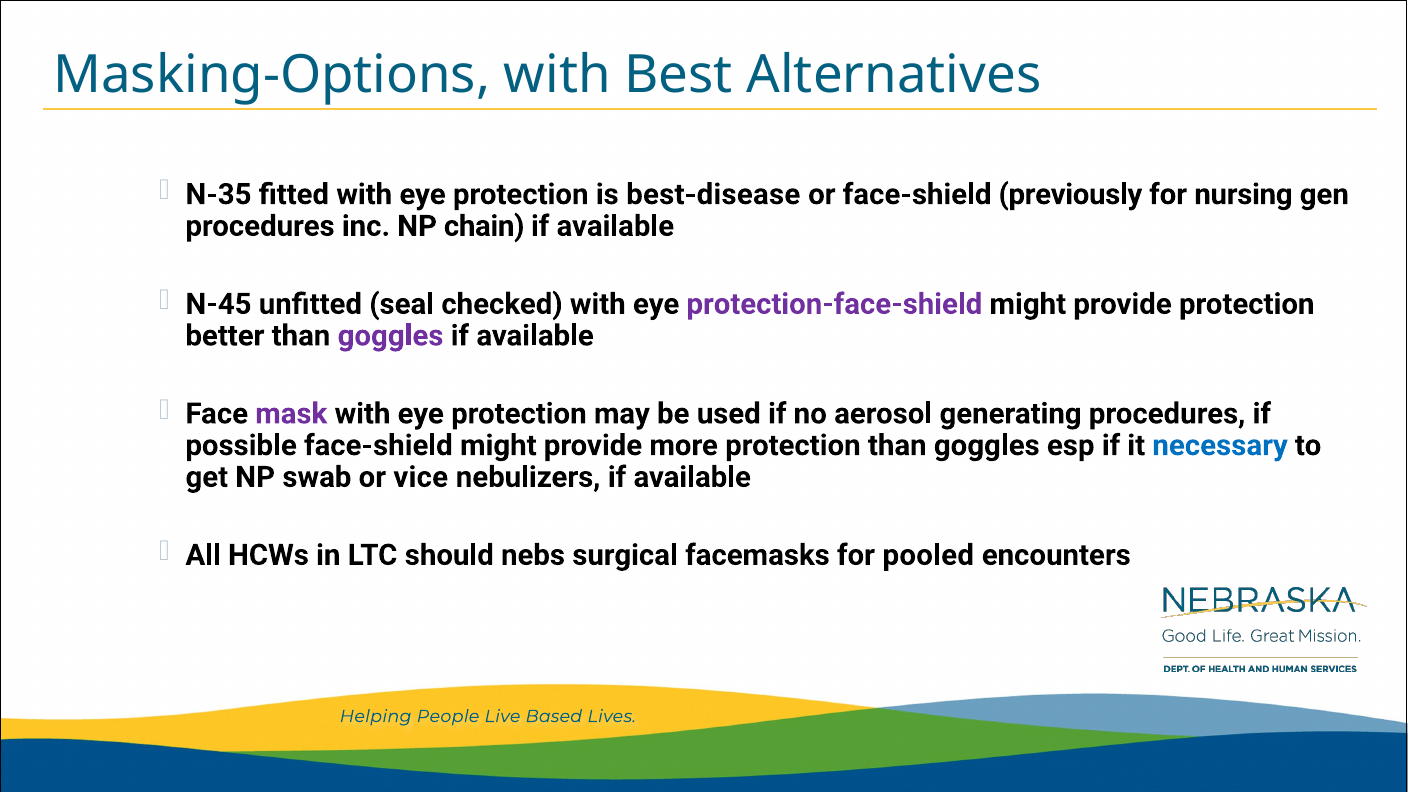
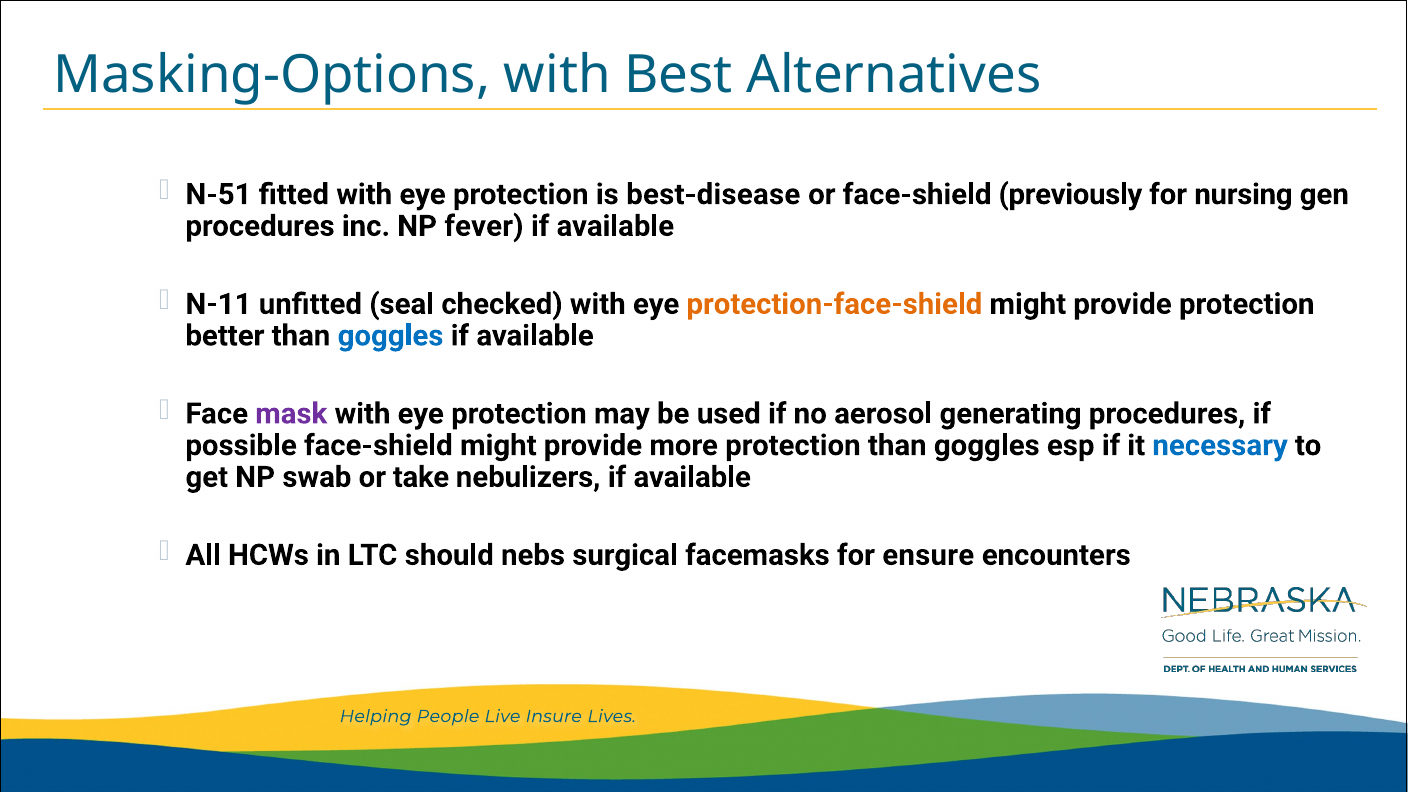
N-35: N-35 -> N-51
chain: chain -> fever
N-45: N-45 -> N-11
protection-face-shield colour: purple -> orange
goggles at (391, 336) colour: purple -> blue
vice: vice -> take
pooled: pooled -> ensure
Based: Based -> Insure
